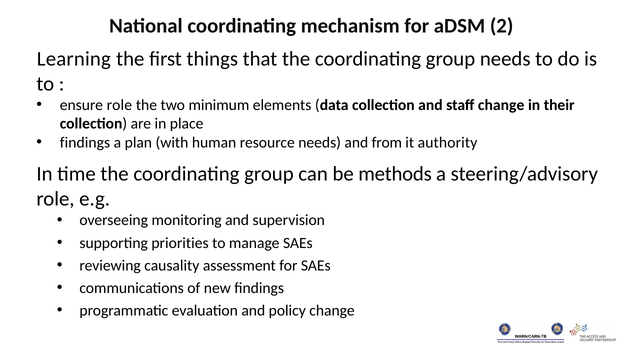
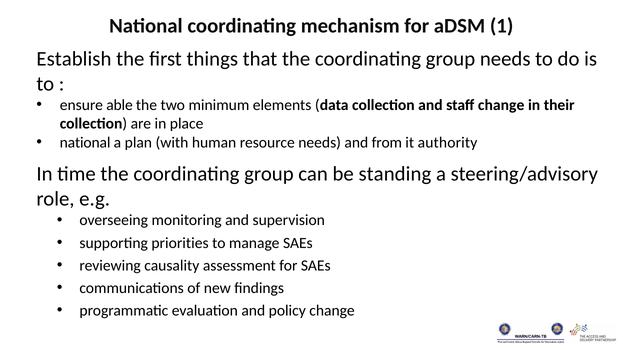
2: 2 -> 1
Learning: Learning -> Establish
ensure role: role -> able
findings at (85, 143): findings -> national
methods: methods -> standing
